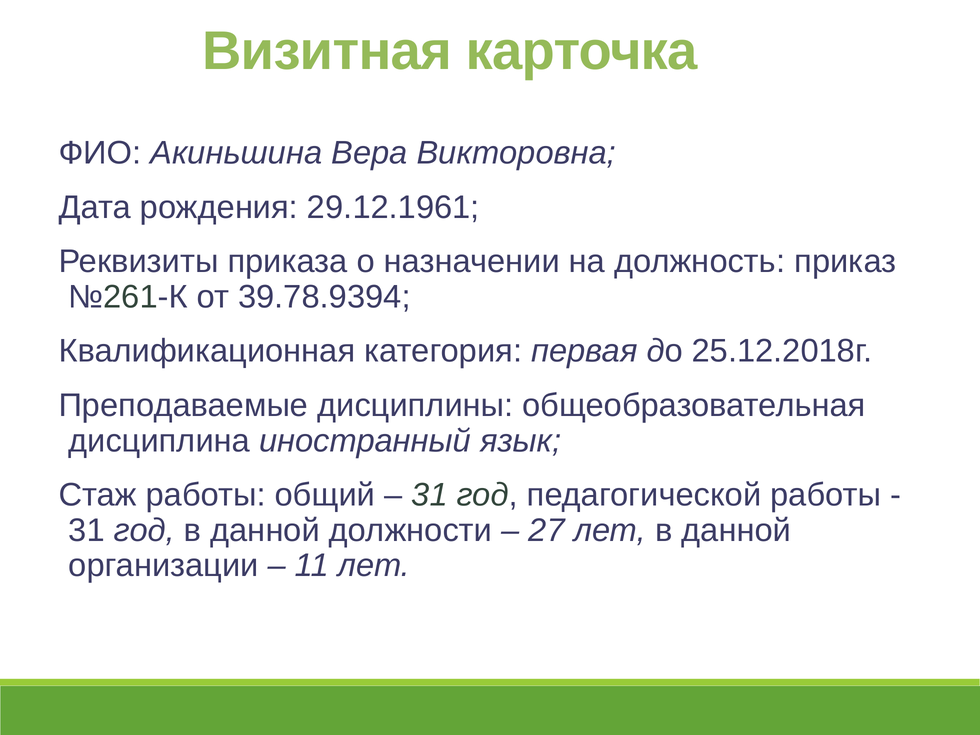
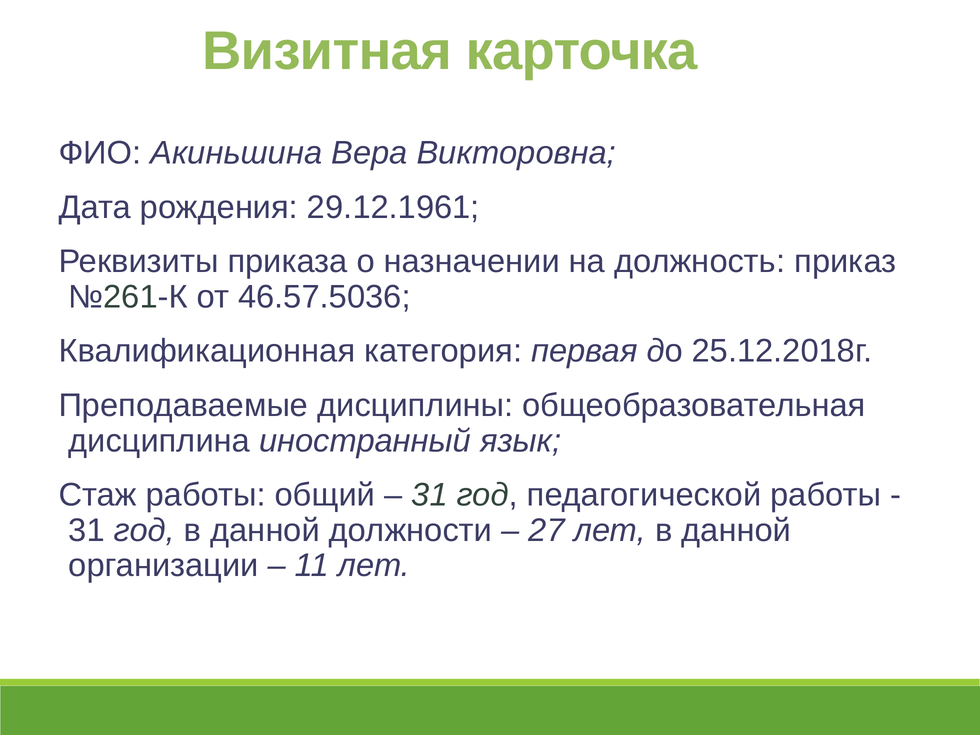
39.78.9394: 39.78.9394 -> 46.57.5036
